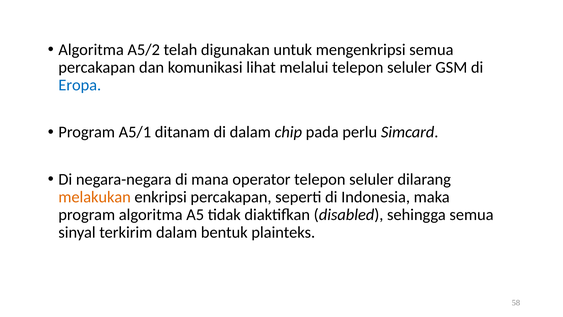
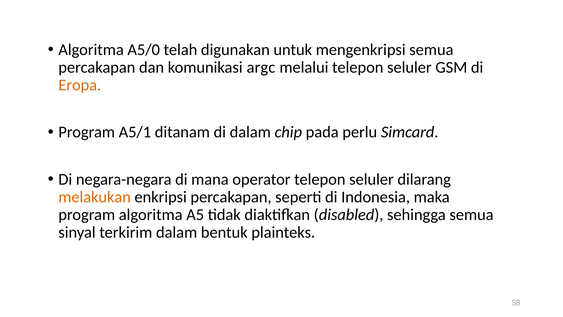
A5/2: A5/2 -> A5/0
lihat: lihat -> argc
Eropa colour: blue -> orange
